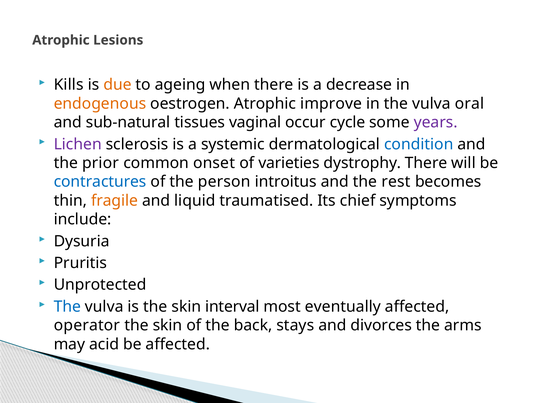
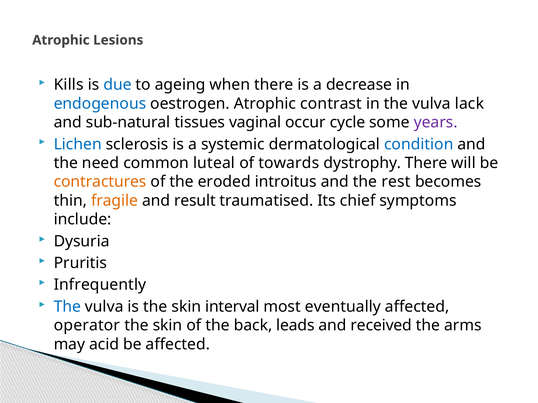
due colour: orange -> blue
endogenous colour: orange -> blue
improve: improve -> contrast
oral: oral -> lack
Lichen colour: purple -> blue
prior: prior -> need
onset: onset -> luteal
varieties: varieties -> towards
contractures colour: blue -> orange
person: person -> eroded
liquid: liquid -> result
Unprotected: Unprotected -> Infrequently
stays: stays -> leads
divorces: divorces -> received
